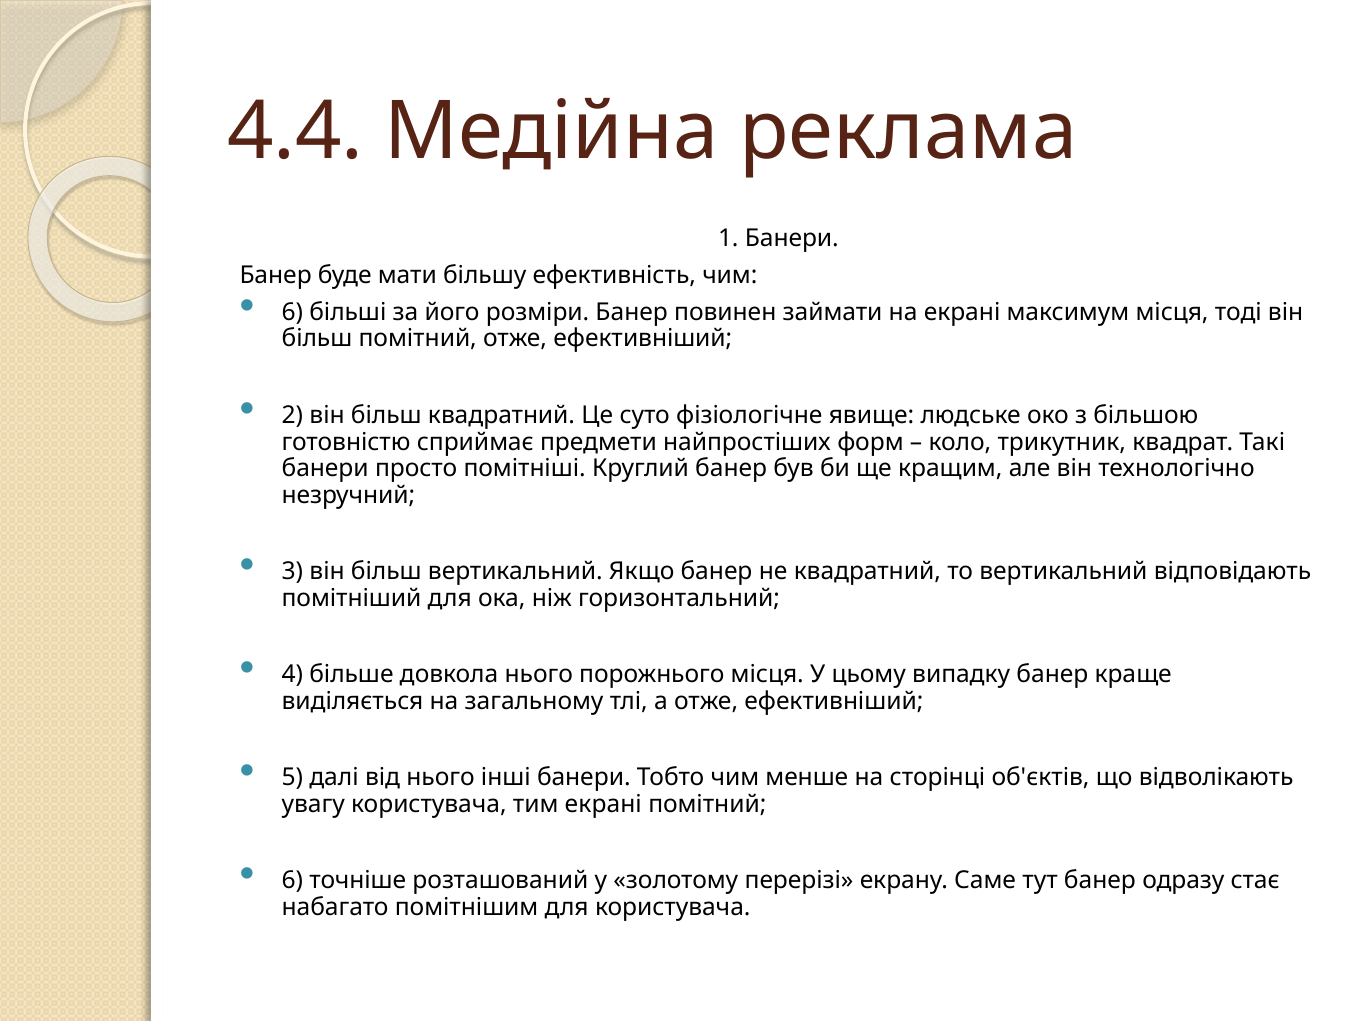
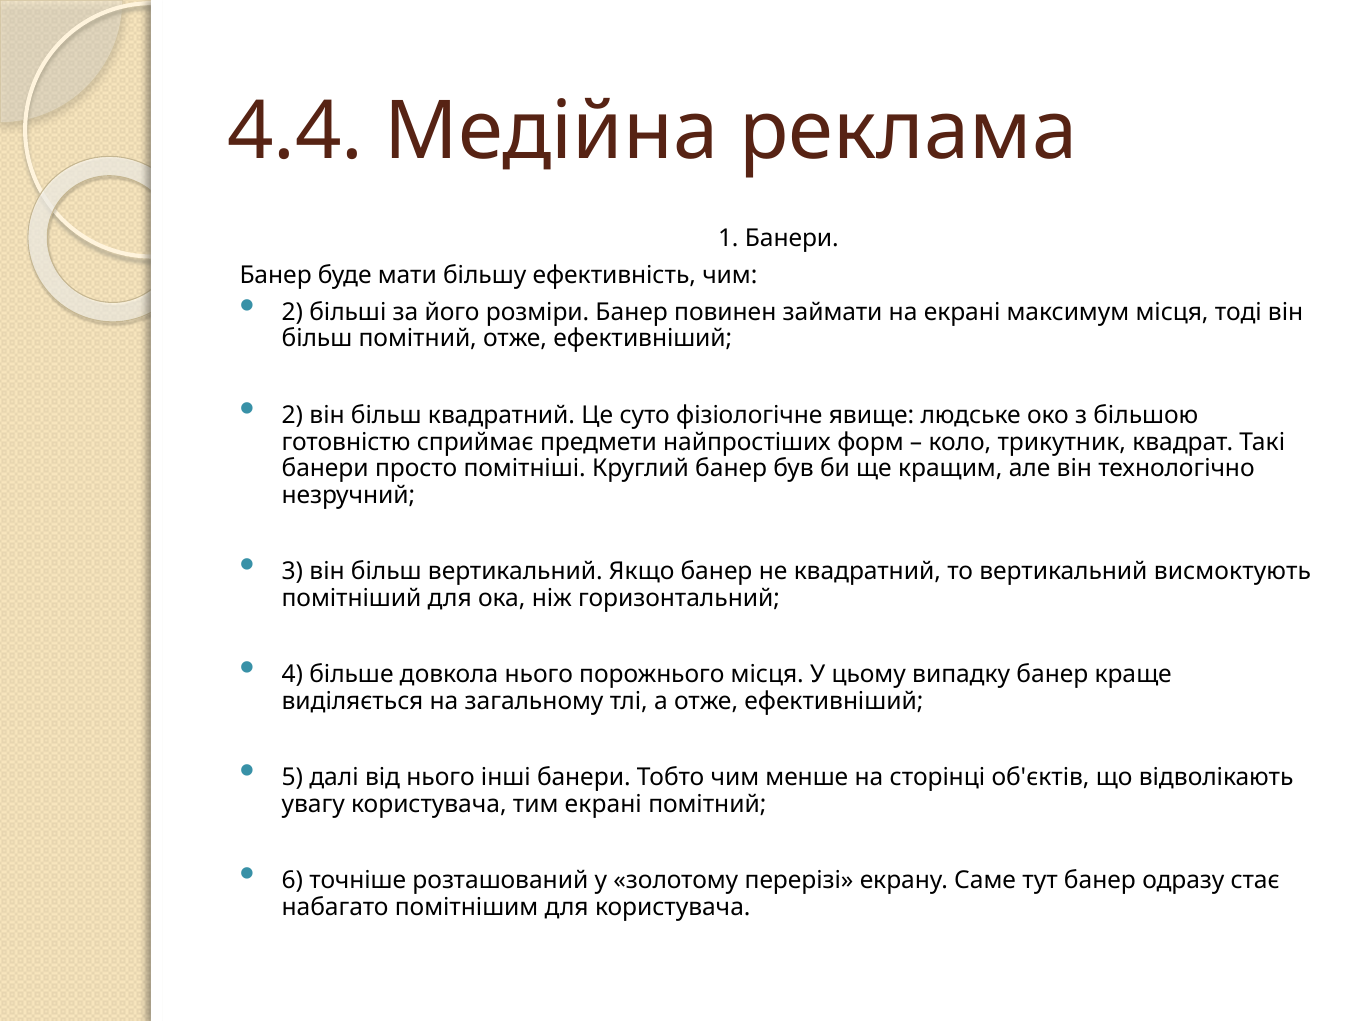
6 at (292, 312): 6 -> 2
відповідають: відповідають -> висмоктують
